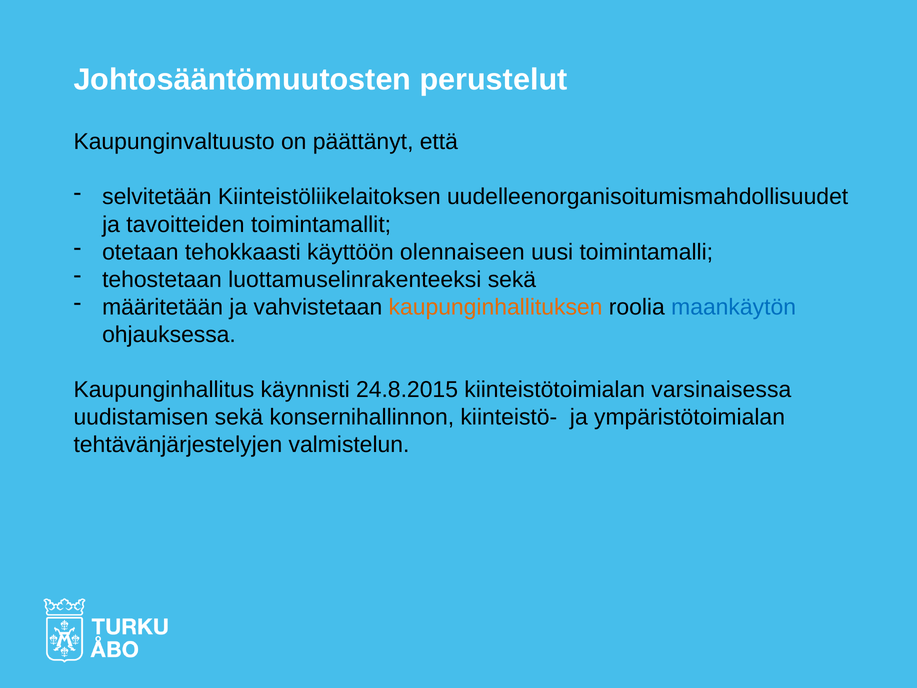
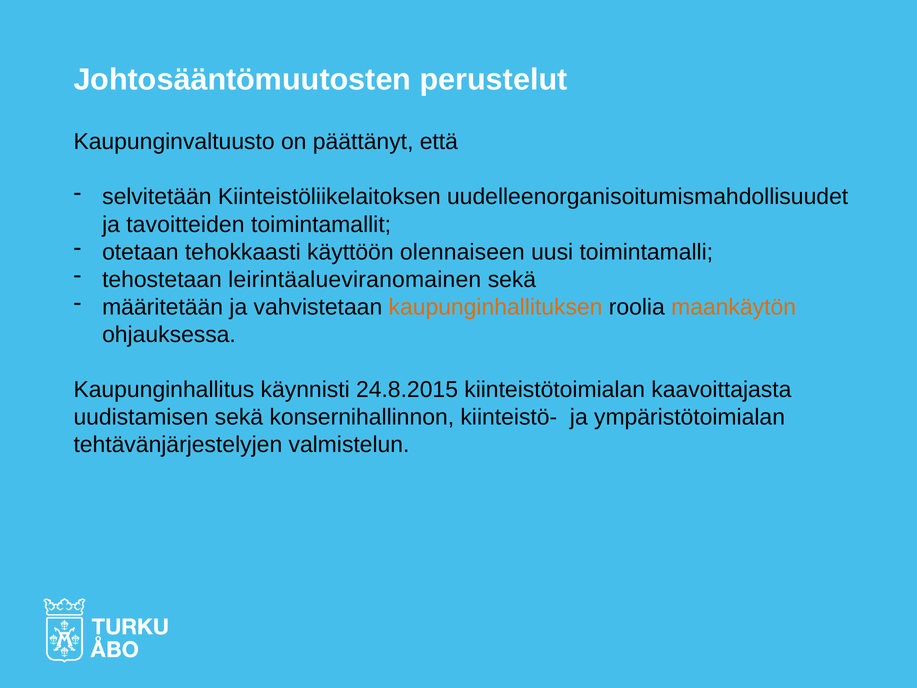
luottamuselinrakenteeksi: luottamuselinrakenteeksi -> leirintäalueviranomainen
maankäytön colour: blue -> orange
varsinaisessa: varsinaisessa -> kaavoittajasta
